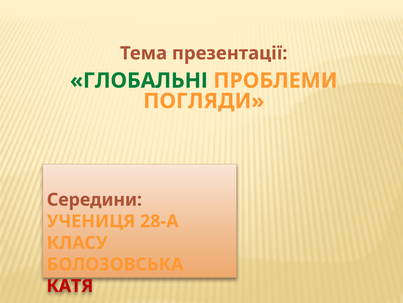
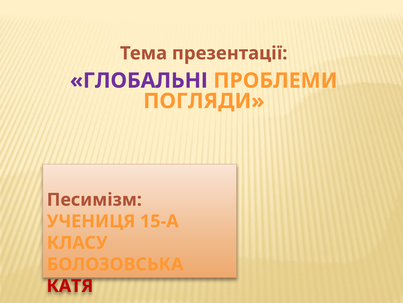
ГЛОБАЛЬНІ colour: green -> purple
Середини: Середини -> Песимізм
28-А: 28-А -> 15-А
